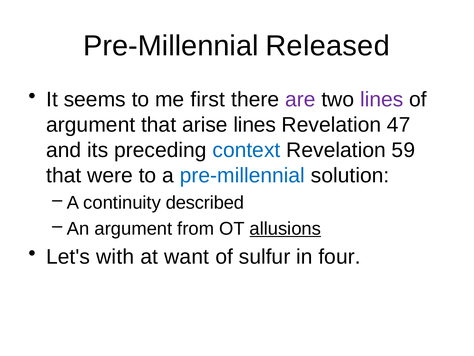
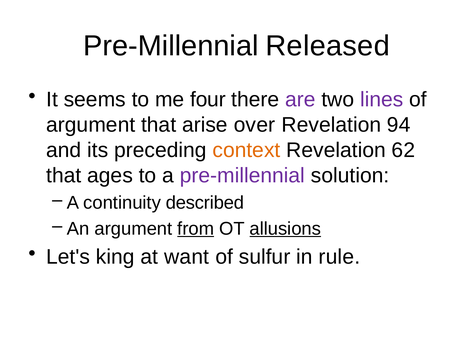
first: first -> four
arise lines: lines -> over
47: 47 -> 94
context colour: blue -> orange
59: 59 -> 62
were: were -> ages
pre-millennial at (242, 175) colour: blue -> purple
from underline: none -> present
with: with -> king
four: four -> rule
